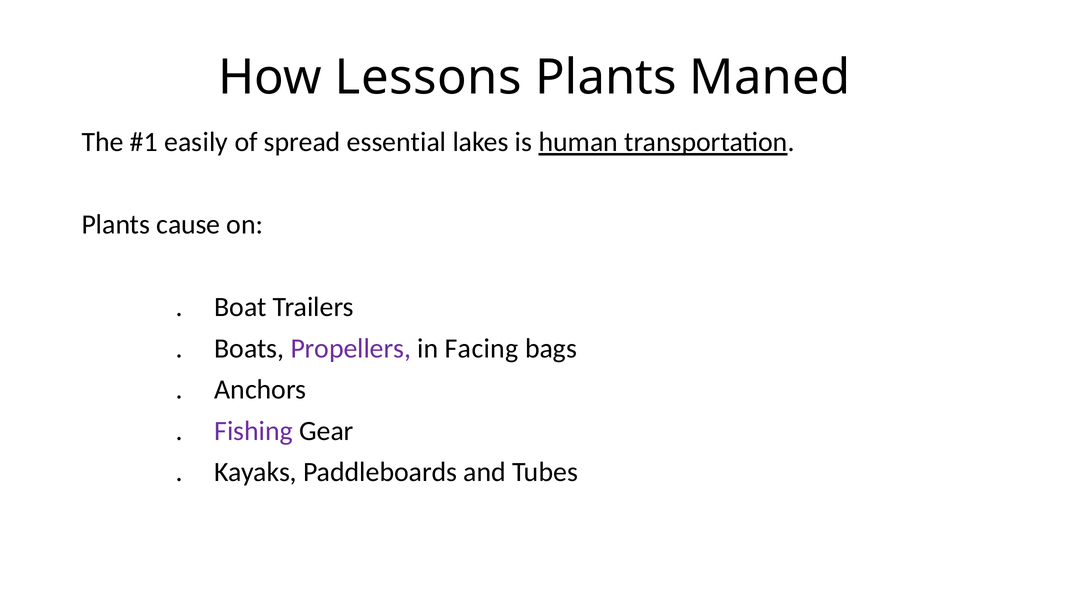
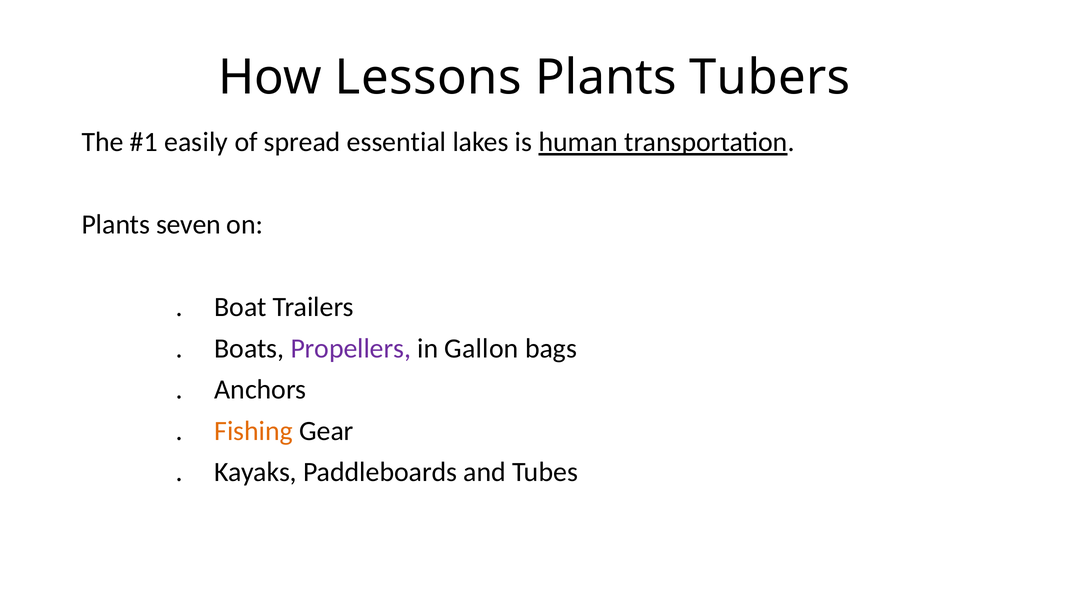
Maned: Maned -> Tubers
cause: cause -> seven
Facing: Facing -> Gallon
Fishing colour: purple -> orange
